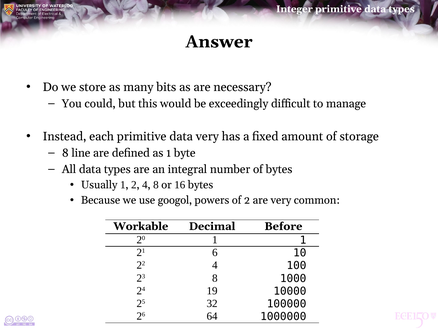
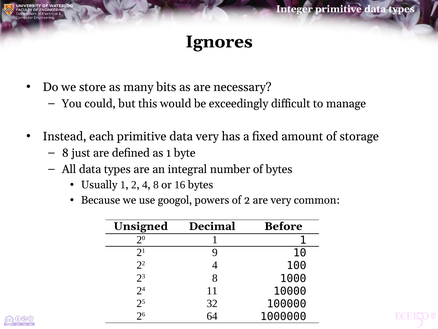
Answer: Answer -> Ignores
line: line -> just
Workable: Workable -> Unsigned
21 6: 6 -> 9
19: 19 -> 11
